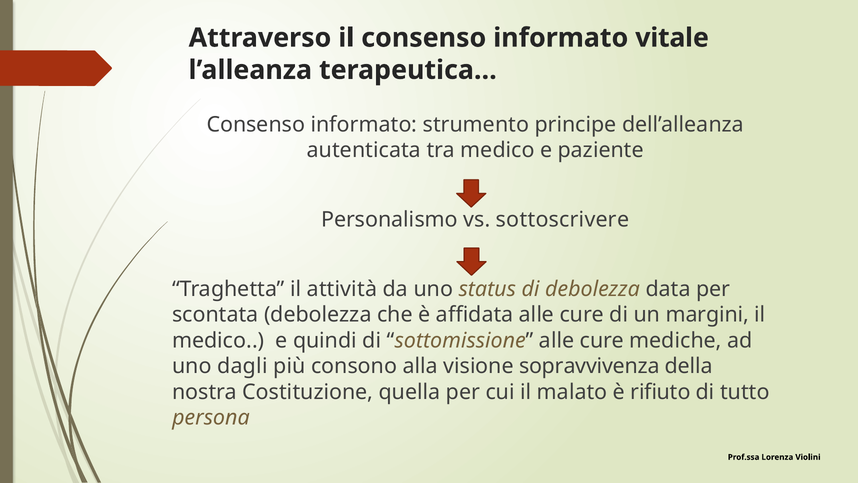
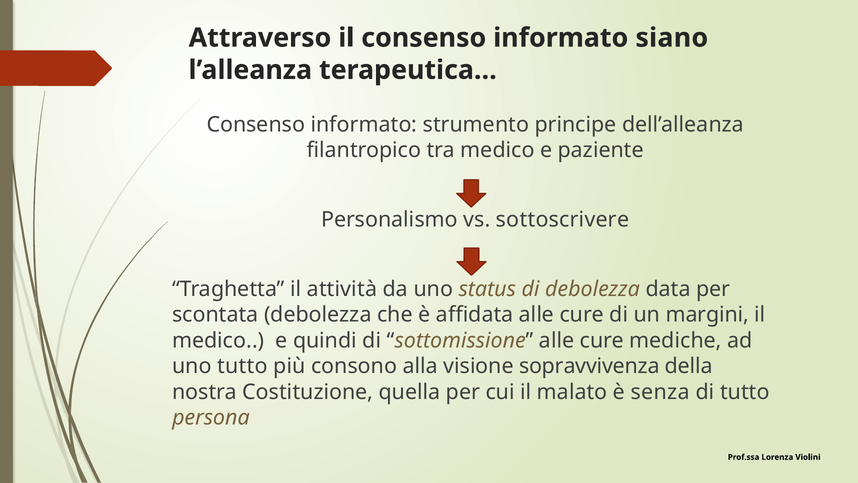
vitale: vitale -> siano
autenticata: autenticata -> filantropico
uno dagli: dagli -> tutto
rifiuto: rifiuto -> senza
